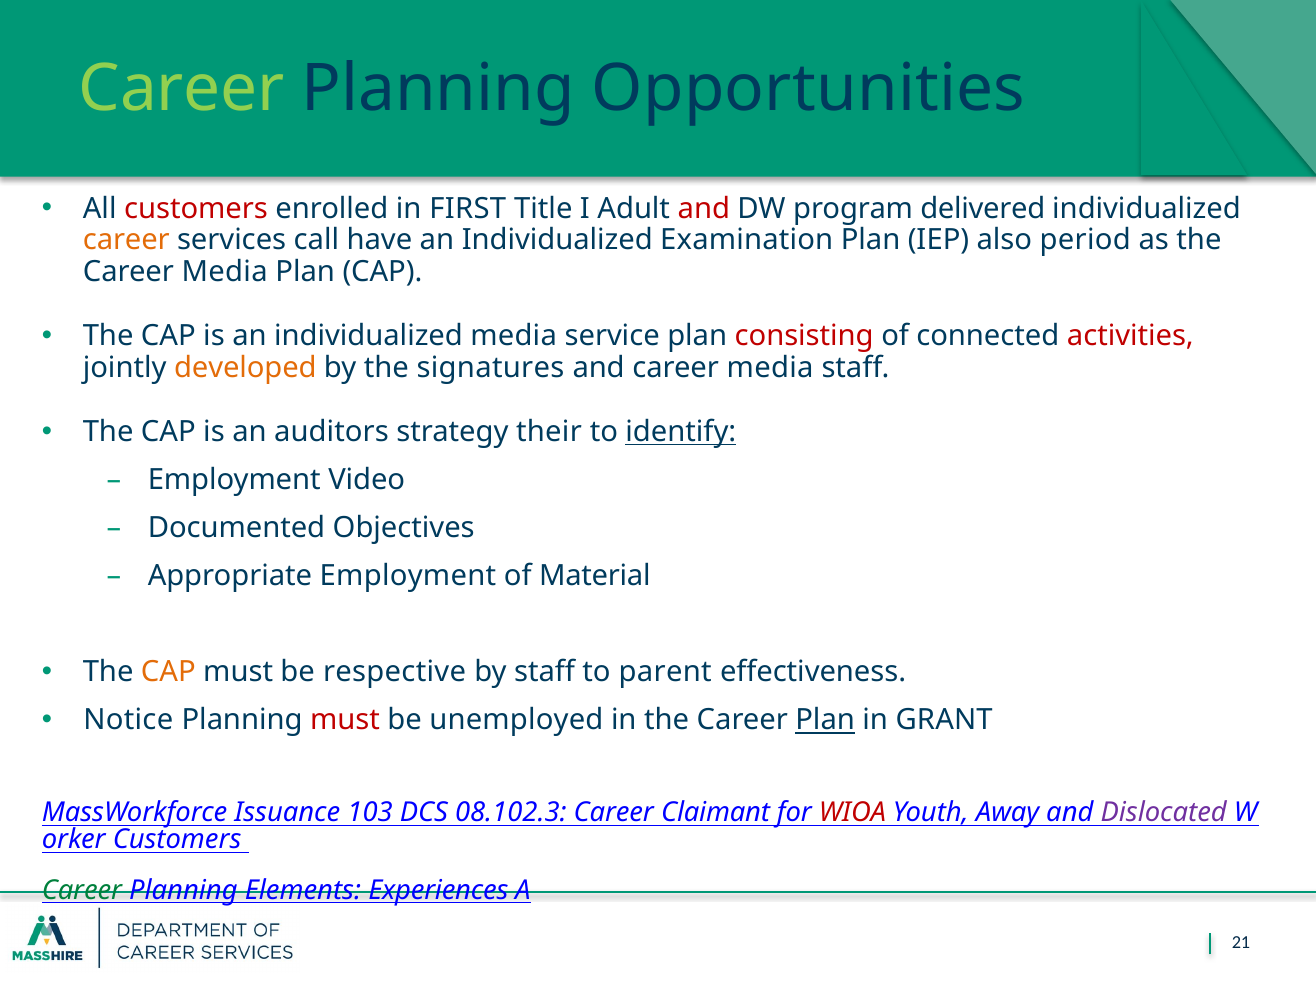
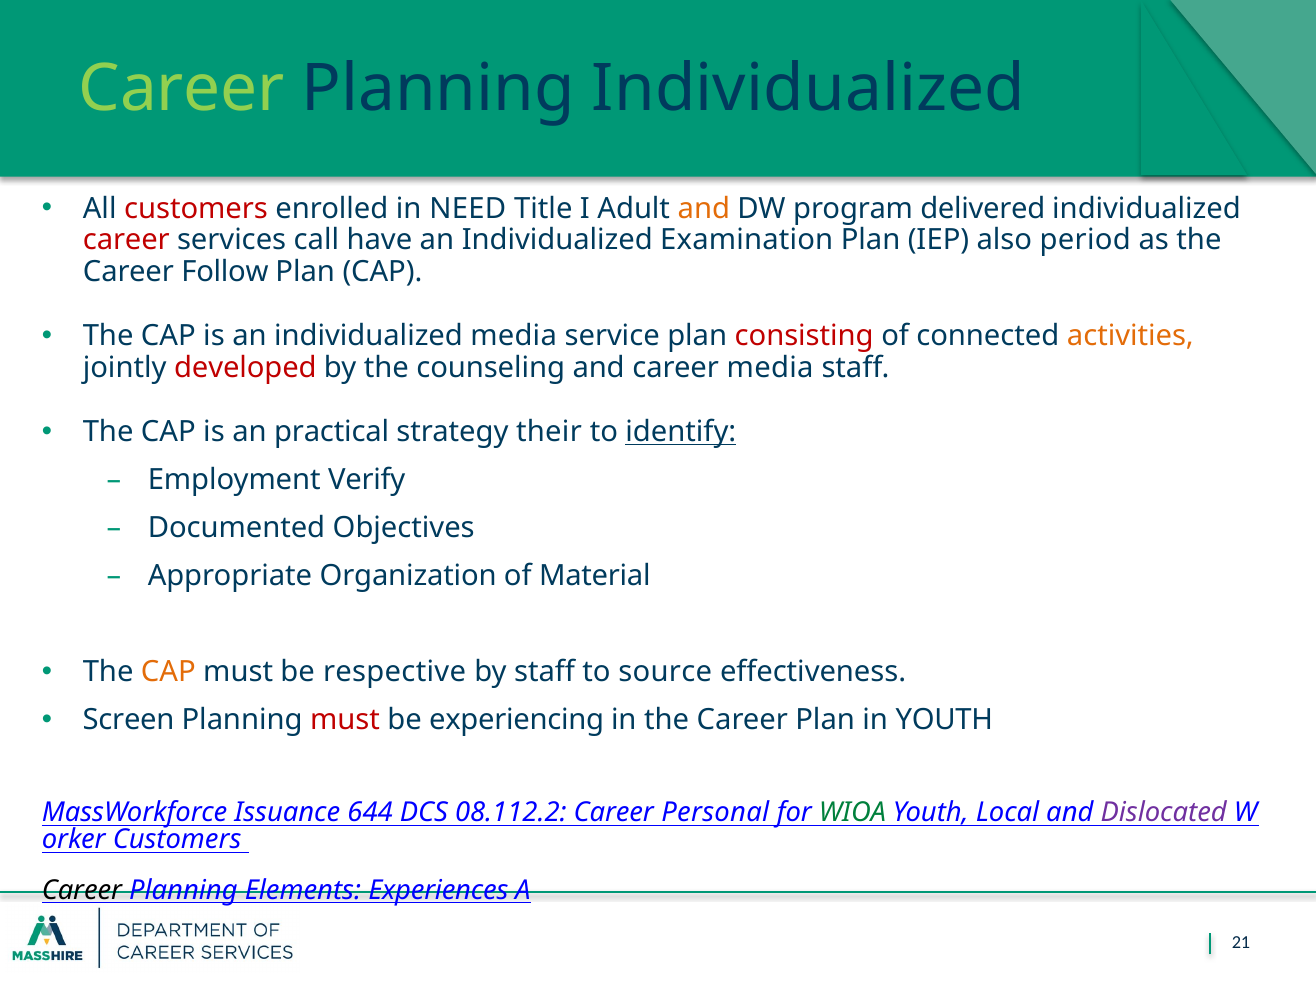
Planning Opportunities: Opportunities -> Individualized
FIRST: FIRST -> NEED
and at (704, 208) colour: red -> orange
career at (126, 240) colour: orange -> red
Media at (225, 272): Media -> Follow
activities colour: red -> orange
developed colour: orange -> red
signatures: signatures -> counseling
auditors: auditors -> practical
Video: Video -> Verify
Appropriate Employment: Employment -> Organization
parent: parent -> source
Notice: Notice -> Screen
unemployed: unemployed -> experiencing
Plan at (825, 720) underline: present -> none
in GRANT: GRANT -> YOUTH
103: 103 -> 644
08.102.3: 08.102.3 -> 08.112.2
Claimant: Claimant -> Personal
WIOA colour: red -> green
Away: Away -> Local
Career at (82, 890) colour: green -> black
